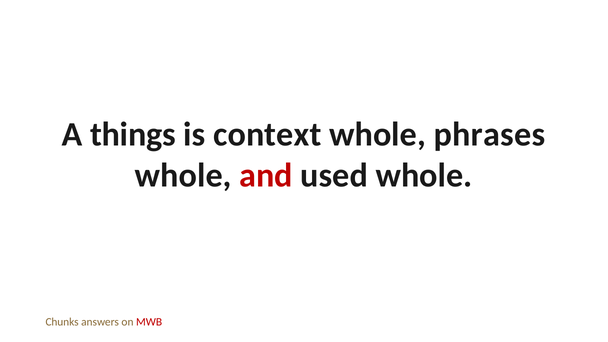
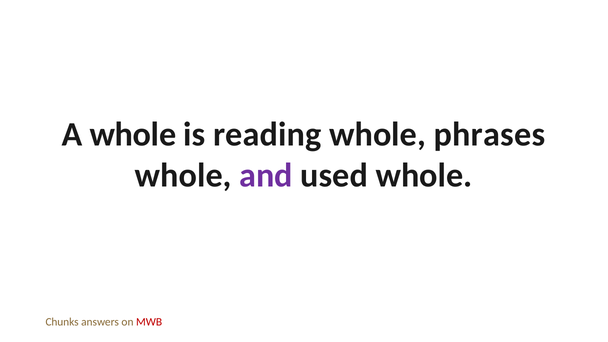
A things: things -> whole
context: context -> reading
and colour: red -> purple
